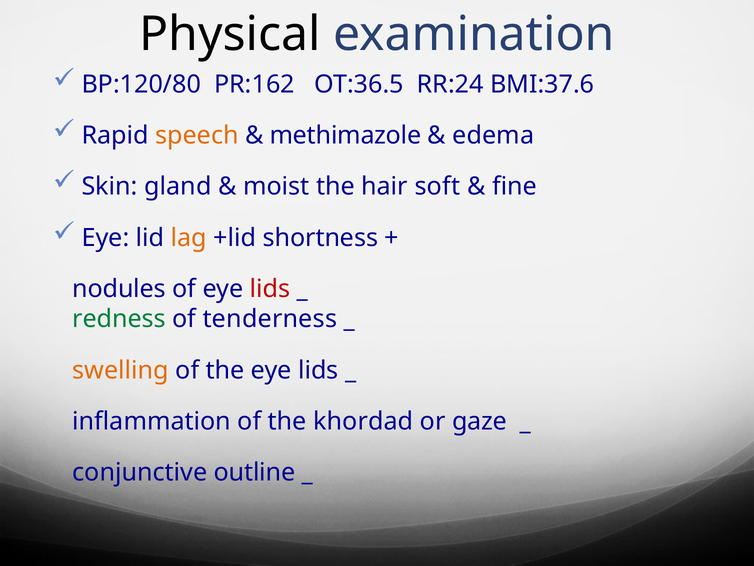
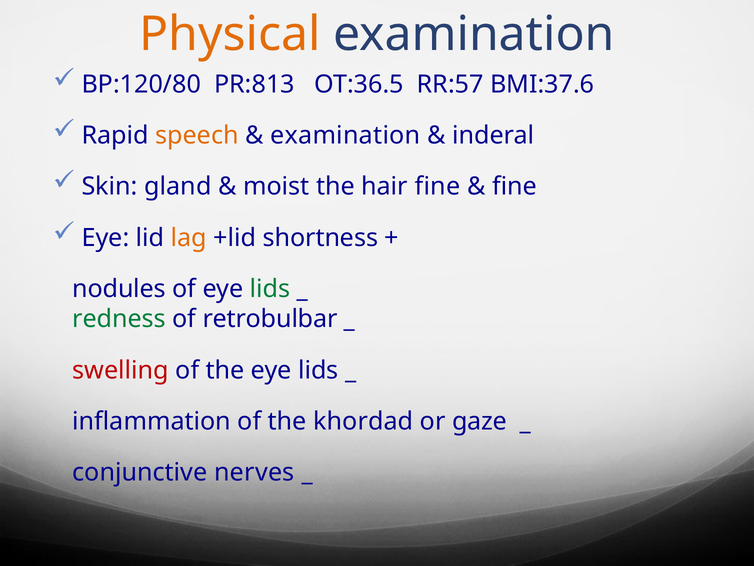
Physical colour: black -> orange
PR:162: PR:162 -> PR:813
RR:24: RR:24 -> RR:57
methimazole at (346, 135): methimazole -> examination
edema: edema -> inderal
hair soft: soft -> fine
lids at (270, 289) colour: red -> green
tenderness: tenderness -> retrobulbar
swelling colour: orange -> red
outline: outline -> nerves
